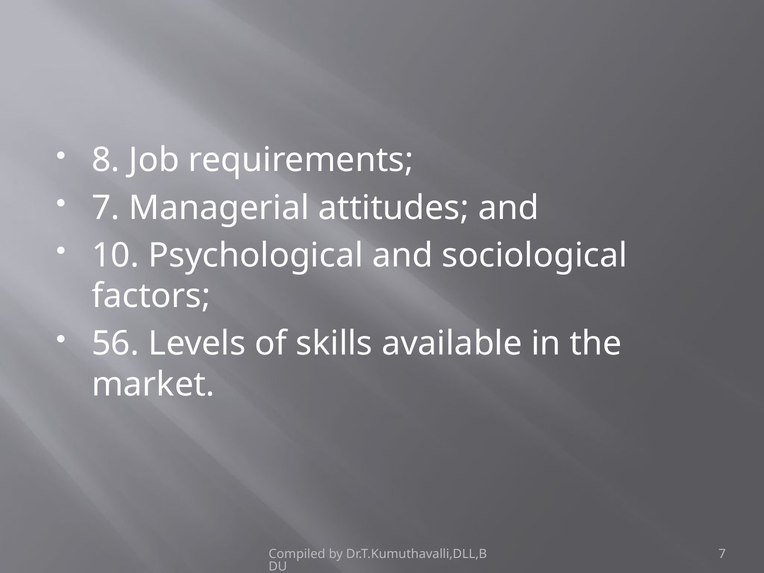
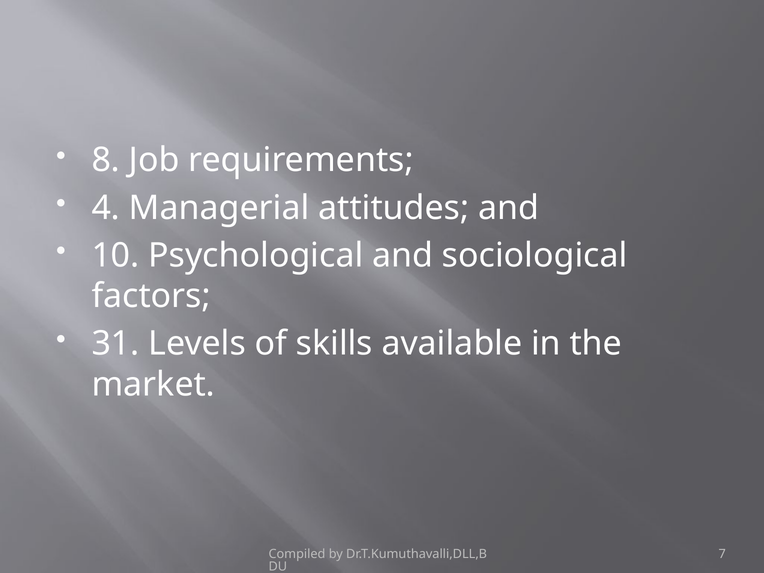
7 at (106, 208): 7 -> 4
56: 56 -> 31
